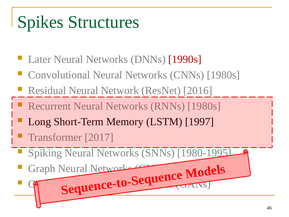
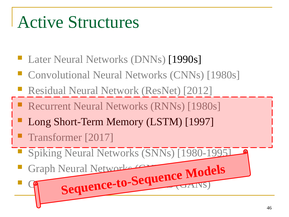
Spikes: Spikes -> Active
1990s colour: red -> black
2016: 2016 -> 2012
